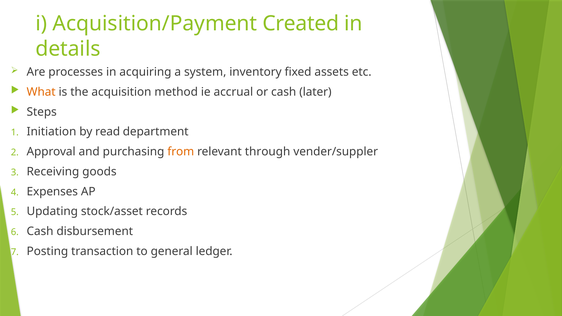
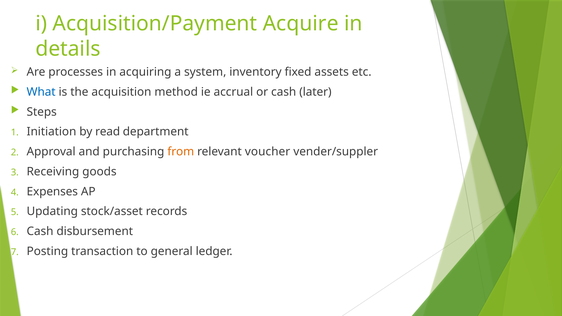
Created: Created -> Acquire
What colour: orange -> blue
through: through -> voucher
